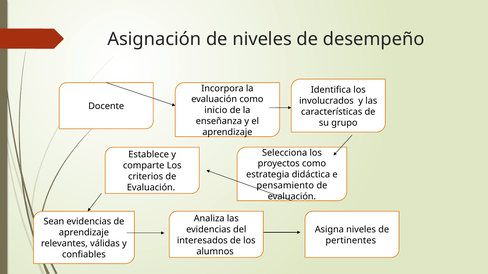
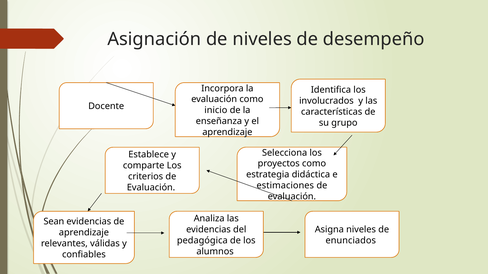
pensamiento: pensamiento -> estimaciones
interesados: interesados -> pedagógica
pertinentes: pertinentes -> enunciados
